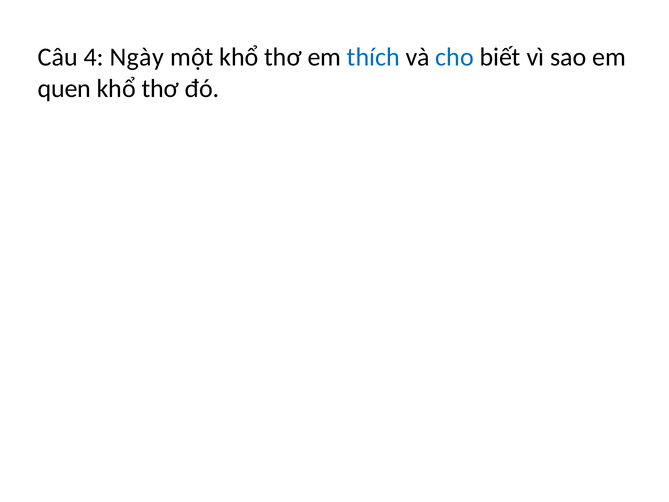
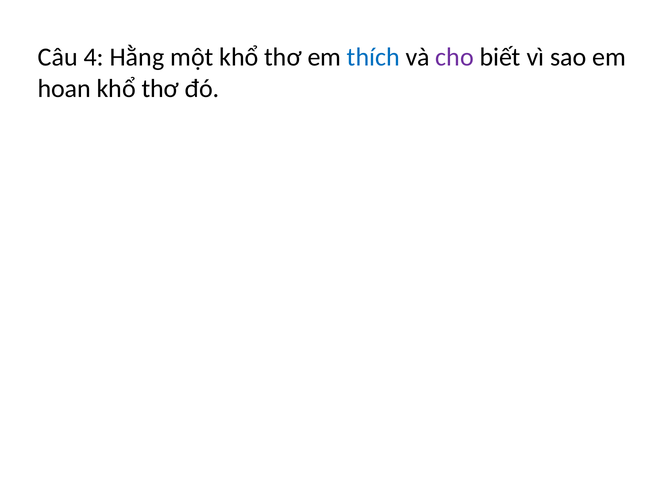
Ngày: Ngày -> Hằng
cho colour: blue -> purple
quen: quen -> hoan
